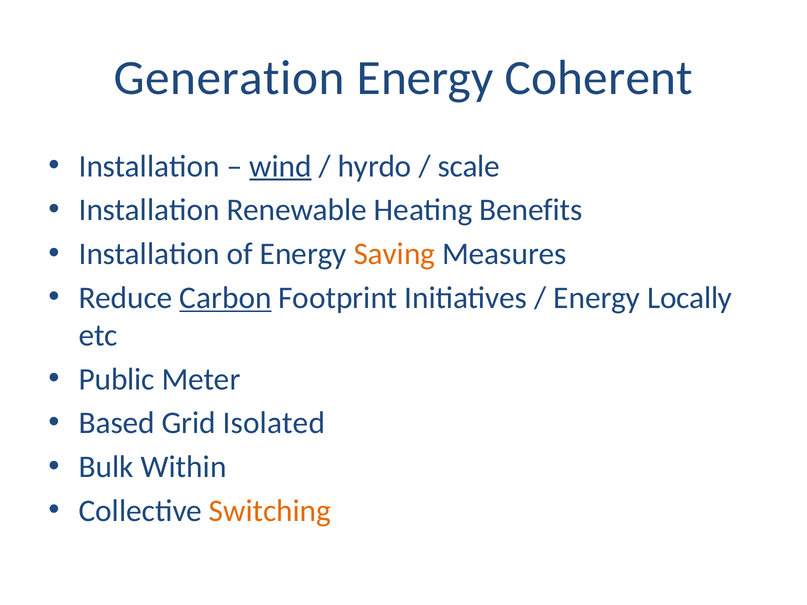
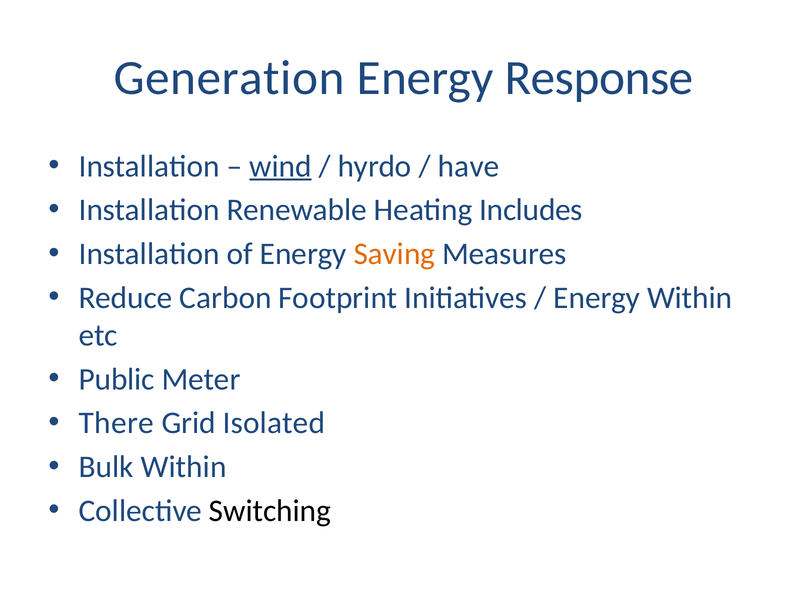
Coherent: Coherent -> Response
scale: scale -> have
Benefits: Benefits -> Includes
Carbon underline: present -> none
Energy Locally: Locally -> Within
Based: Based -> There
Switching colour: orange -> black
